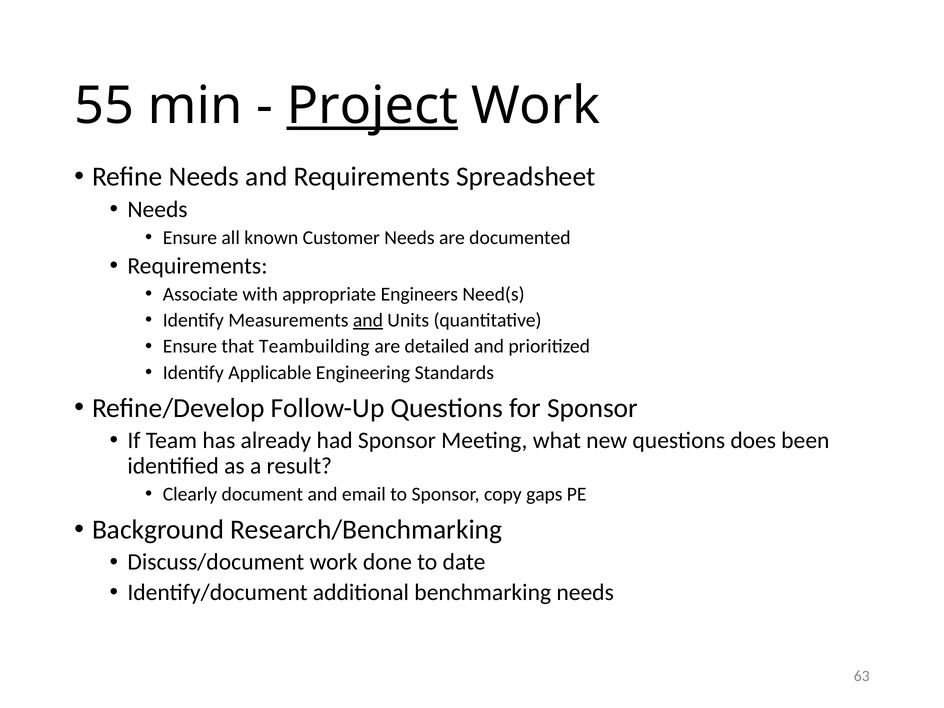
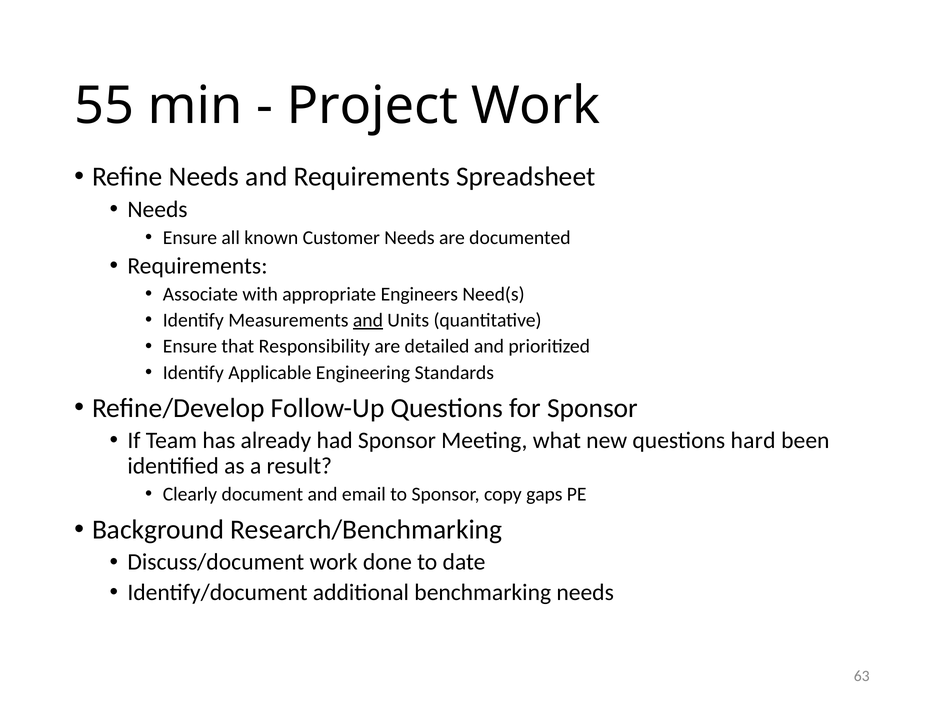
Project underline: present -> none
Teambuilding: Teambuilding -> Responsibility
does: does -> hard
